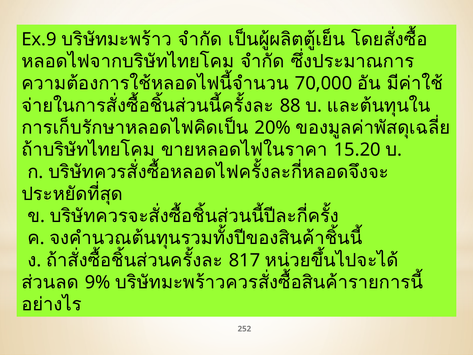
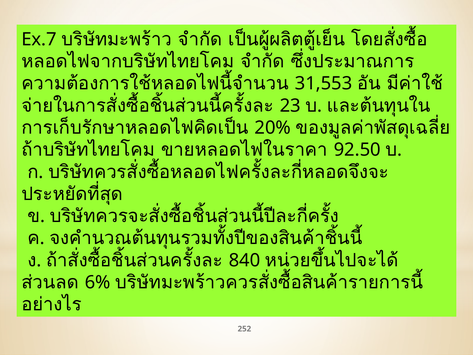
Ex.9: Ex.9 -> Ex.7
70,000: 70,000 -> 31,553
88: 88 -> 23
15.20: 15.20 -> 92.50
817: 817 -> 840
9%: 9% -> 6%
